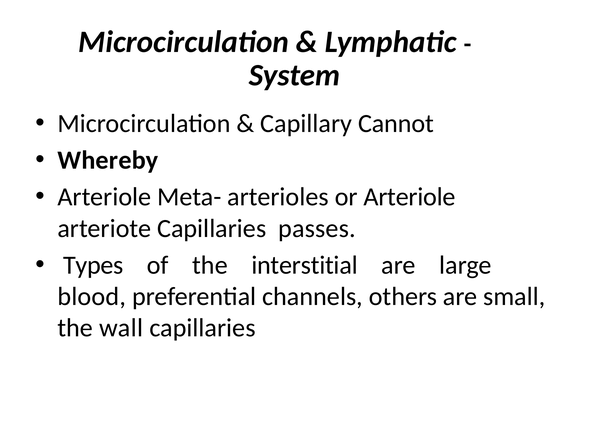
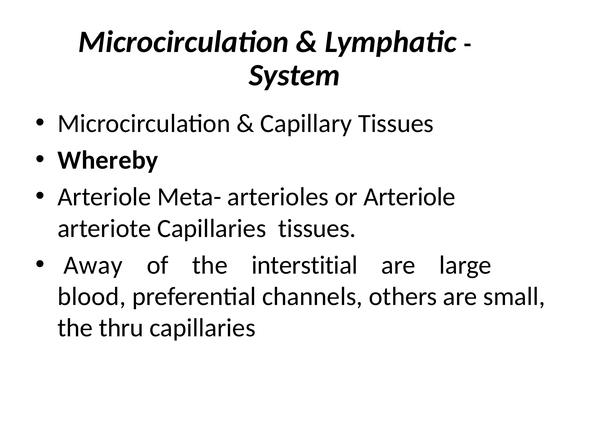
Capillary Cannot: Cannot -> Tissues
passes at (317, 228): passes -> tissues
Types: Types -> Away
wall: wall -> thru
